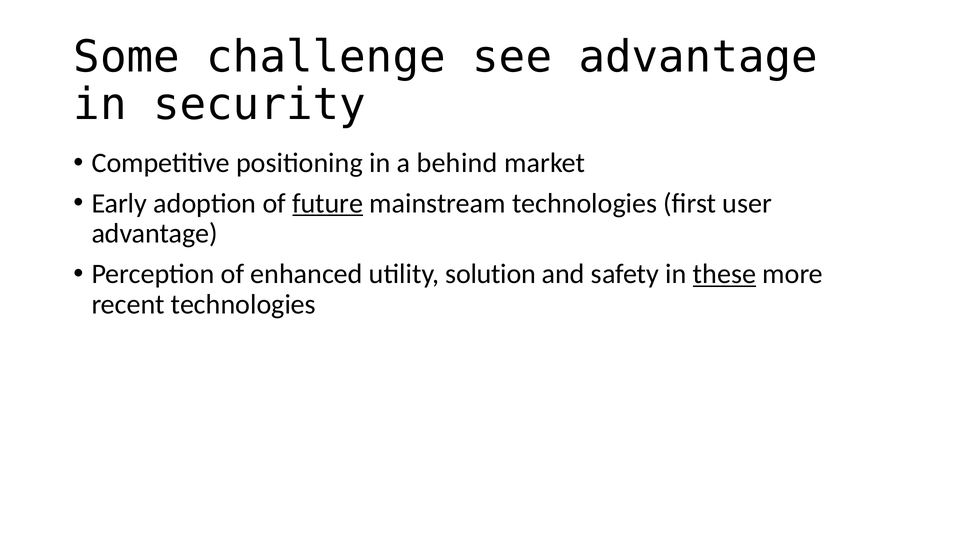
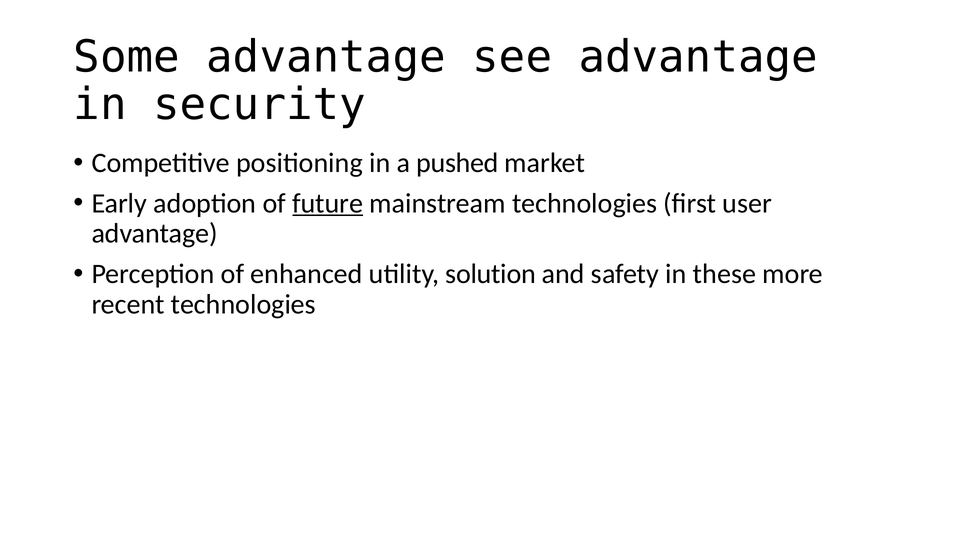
Some challenge: challenge -> advantage
behind: behind -> pushed
these underline: present -> none
